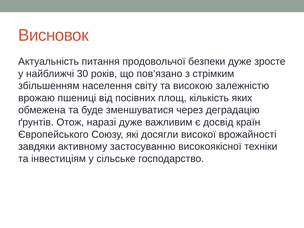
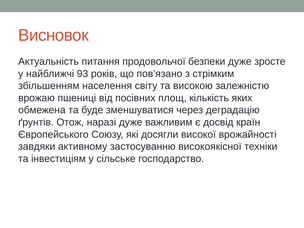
30: 30 -> 93
